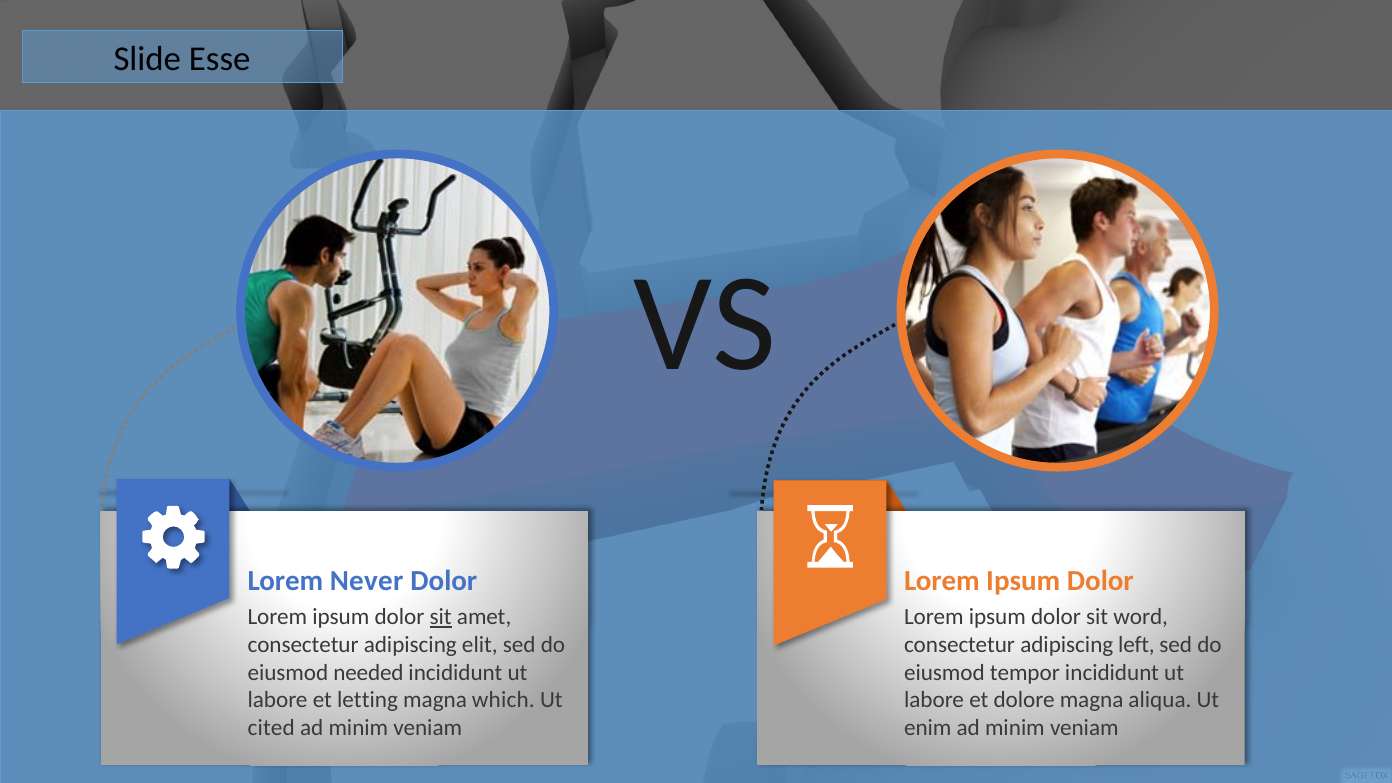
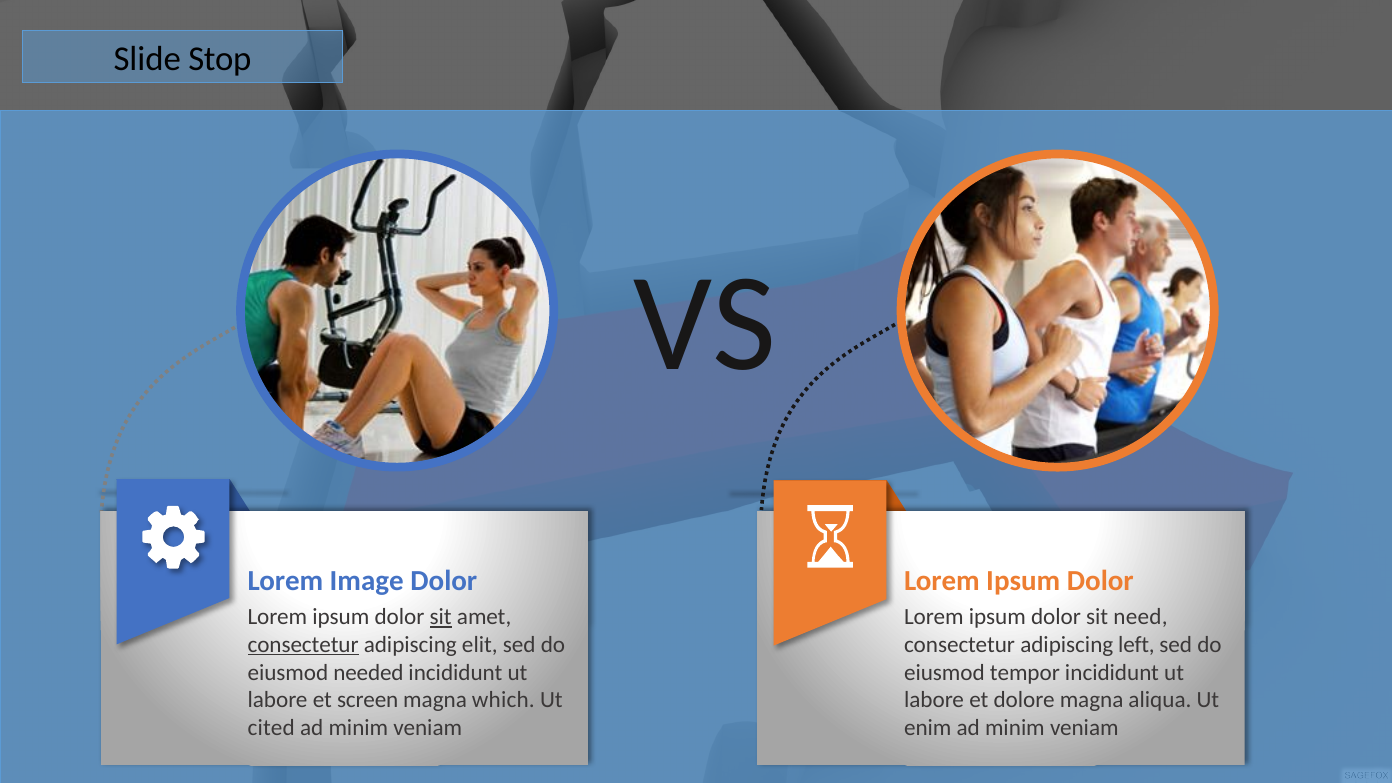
Esse: Esse -> Stop
Never: Never -> Image
word: word -> need
consectetur at (303, 645) underline: none -> present
letting: letting -> screen
